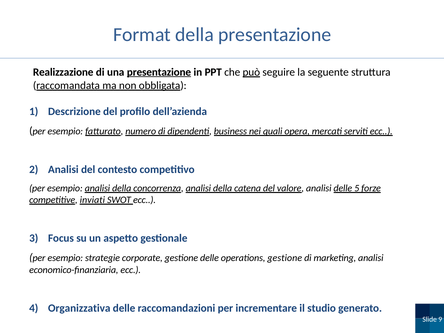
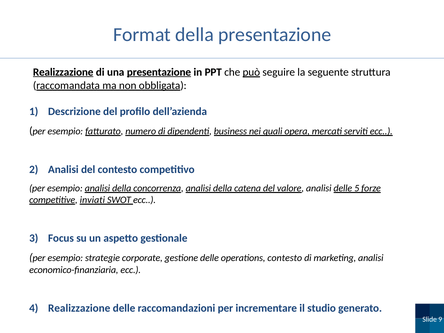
Realizzazione at (63, 72) underline: none -> present
operations gestione: gestione -> contesto
4 Organizzativa: Organizzativa -> Realizzazione
